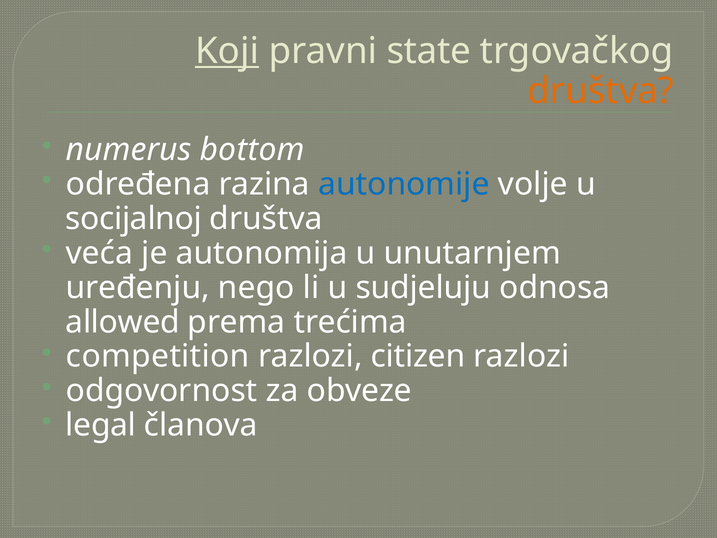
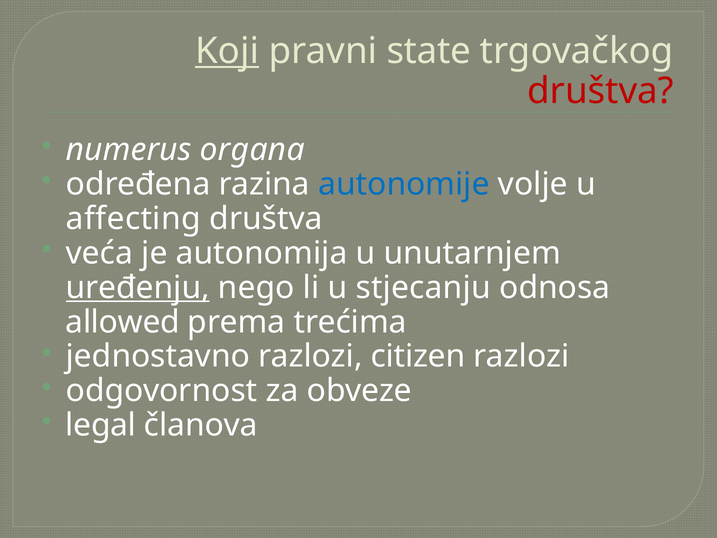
društva at (601, 91) colour: orange -> red
bottom: bottom -> organa
socijalnoj: socijalnoj -> affecting
uređenju underline: none -> present
sudjeluju: sudjeluju -> stjecanju
competition: competition -> jednostavno
